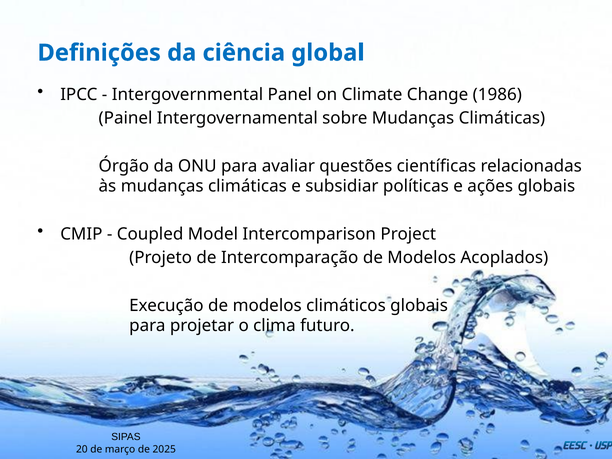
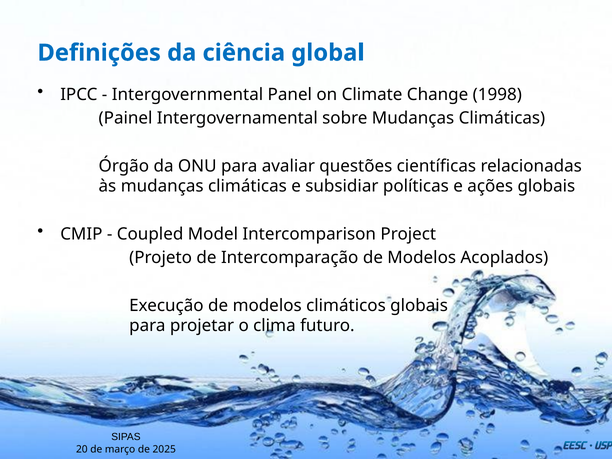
1986: 1986 -> 1998
